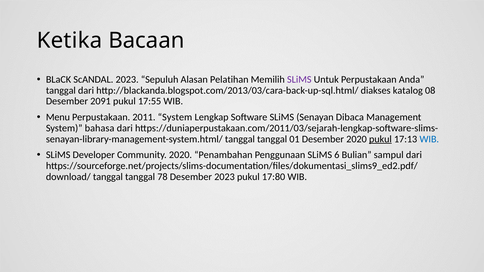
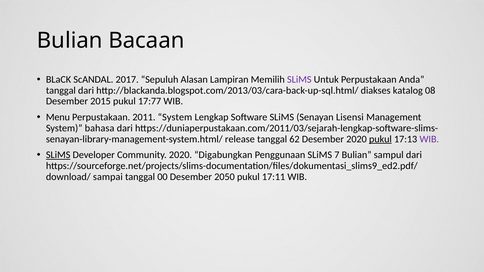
Ketika at (70, 41): Ketika -> Bulian
ScANDAL 2023: 2023 -> 2017
Pelatihan: Pelatihan -> Lampiran
2091: 2091 -> 2015
17:55: 17:55 -> 17:77
Dibaca: Dibaca -> Lisensi
tanggal at (240, 139): tanggal -> release
01: 01 -> 62
WIB at (429, 139) colour: blue -> purple
SLiMS at (58, 155) underline: none -> present
Penambahan: Penambahan -> Digabungkan
6: 6 -> 7
tanggal at (108, 177): tanggal -> sampai
78: 78 -> 00
Desember 2023: 2023 -> 2050
17:80: 17:80 -> 17:11
